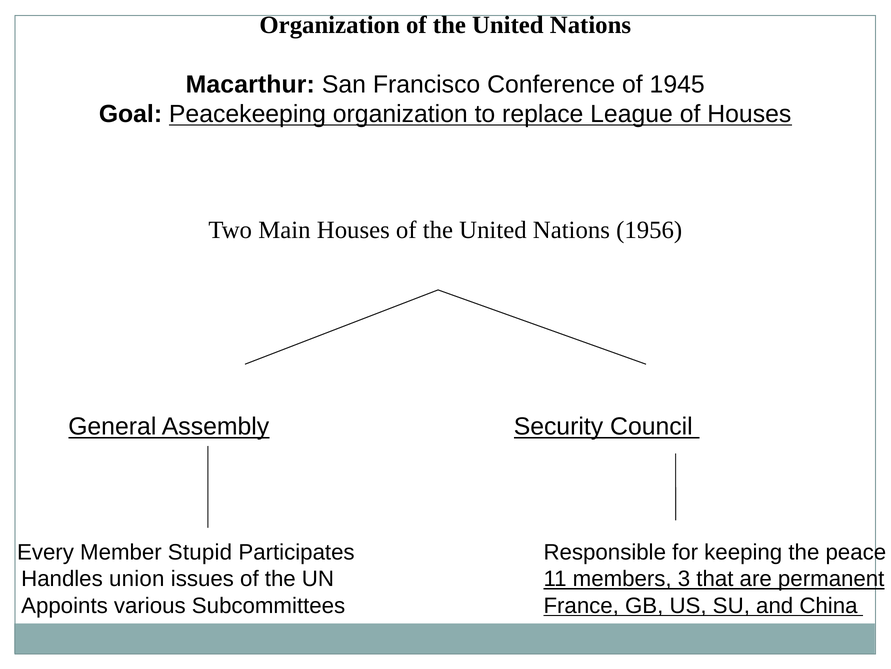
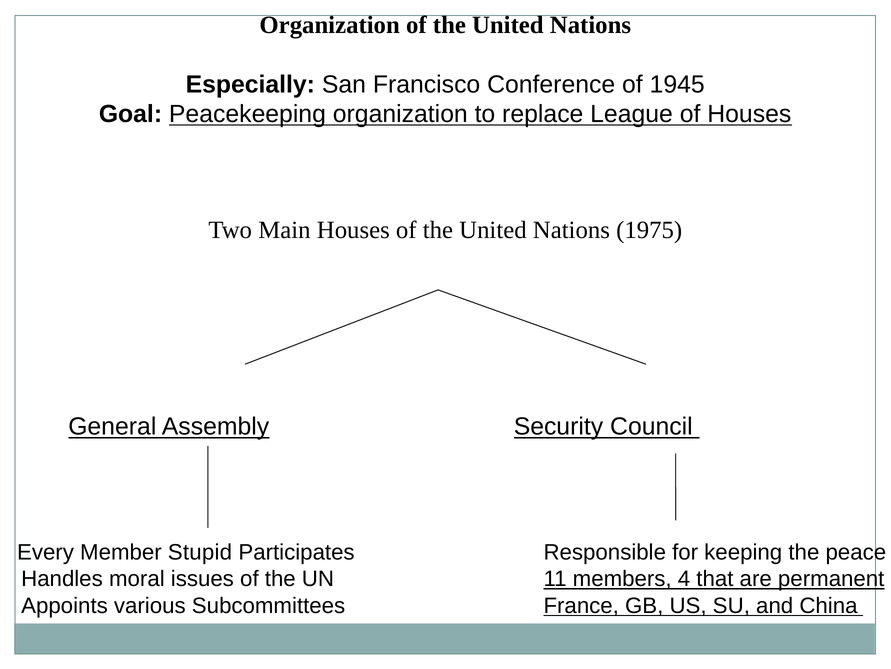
Macarthur: Macarthur -> Especially
1956: 1956 -> 1975
union: union -> moral
3: 3 -> 4
